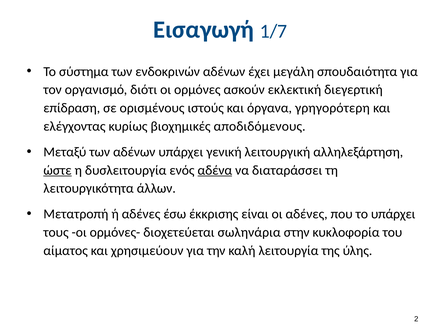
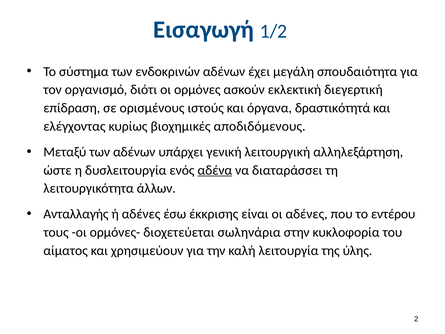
1/7: 1/7 -> 1/2
γρηγορότερη: γρηγορότερη -> δραστικότητά
ώστε underline: present -> none
Μετατροπή: Μετατροπή -> Ανταλλαγής
το υπάρχει: υπάρχει -> εντέρου
